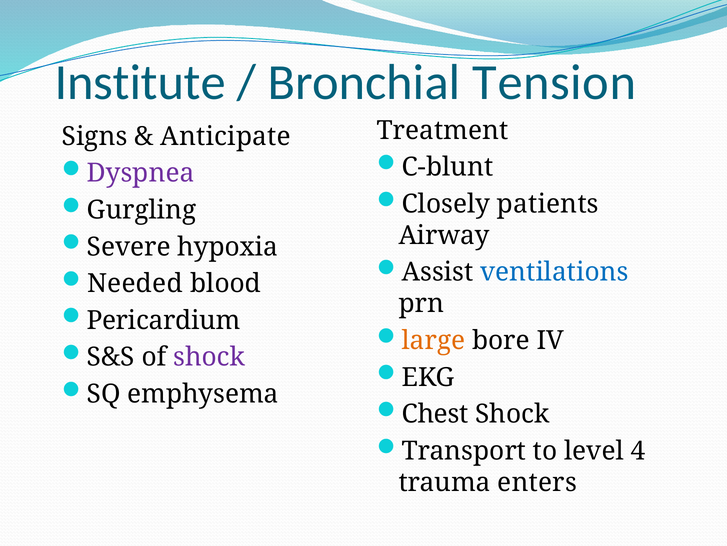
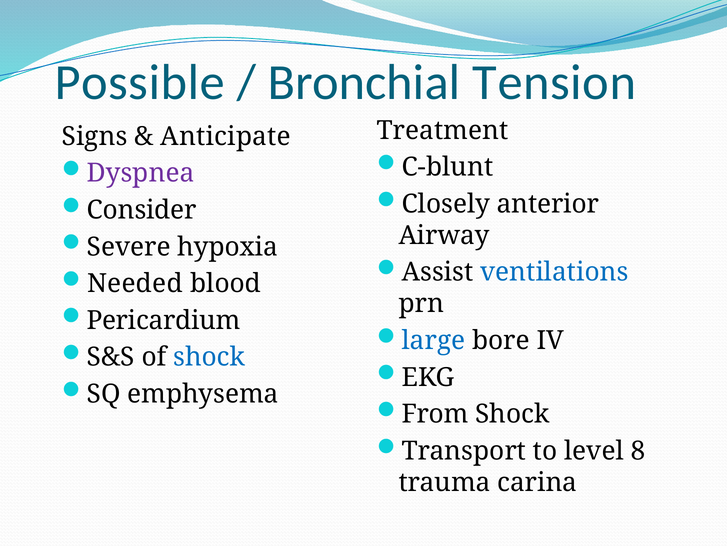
Institute: Institute -> Possible
patients: patients -> anterior
Gurgling: Gurgling -> Consider
large colour: orange -> blue
shock at (209, 357) colour: purple -> blue
Chest: Chest -> From
4: 4 -> 8
enters: enters -> carina
